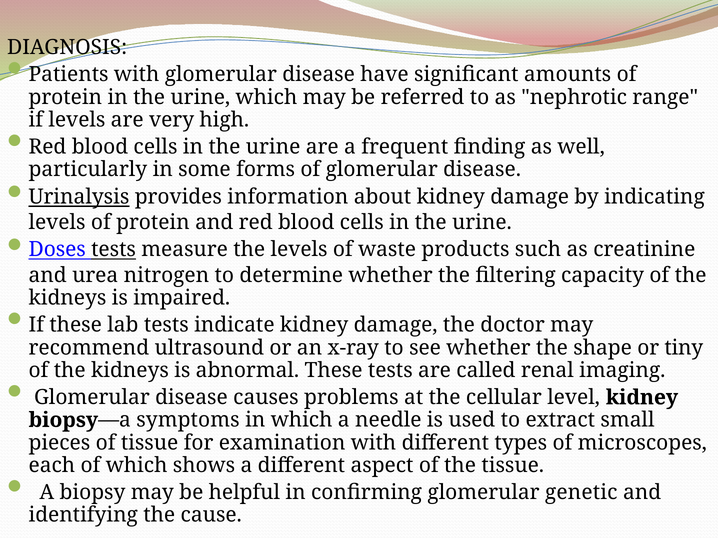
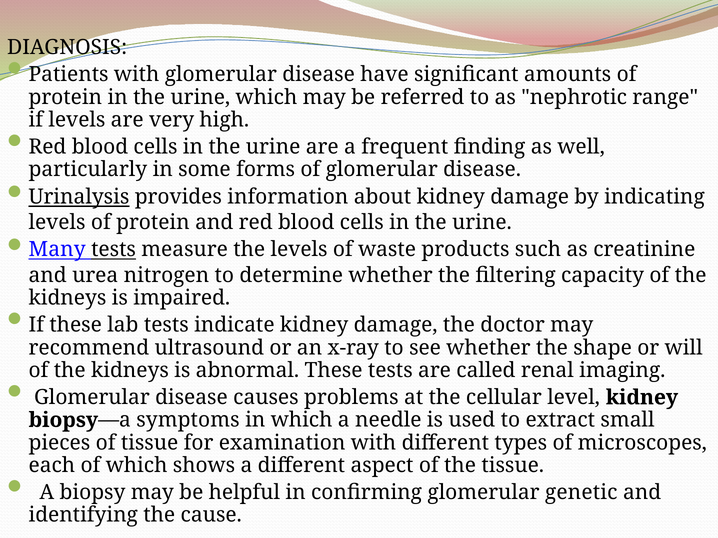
Doses: Doses -> Many
tiny: tiny -> will
